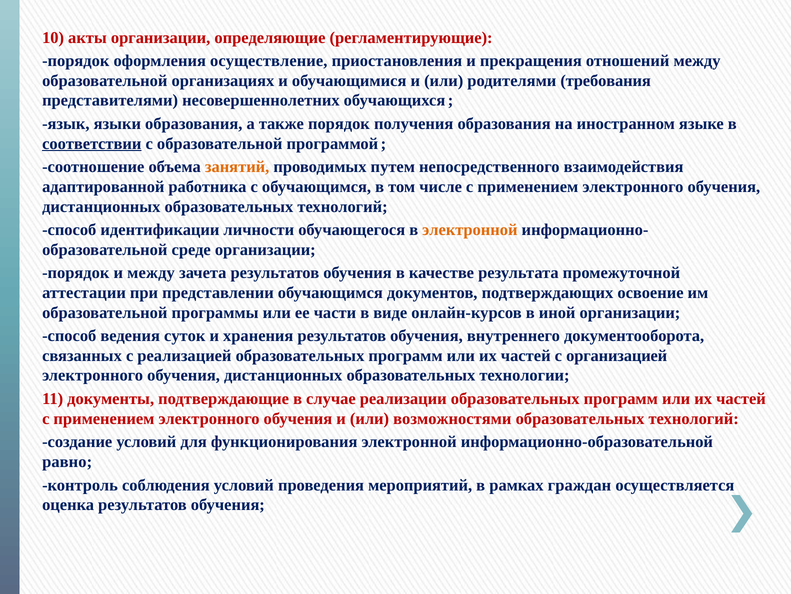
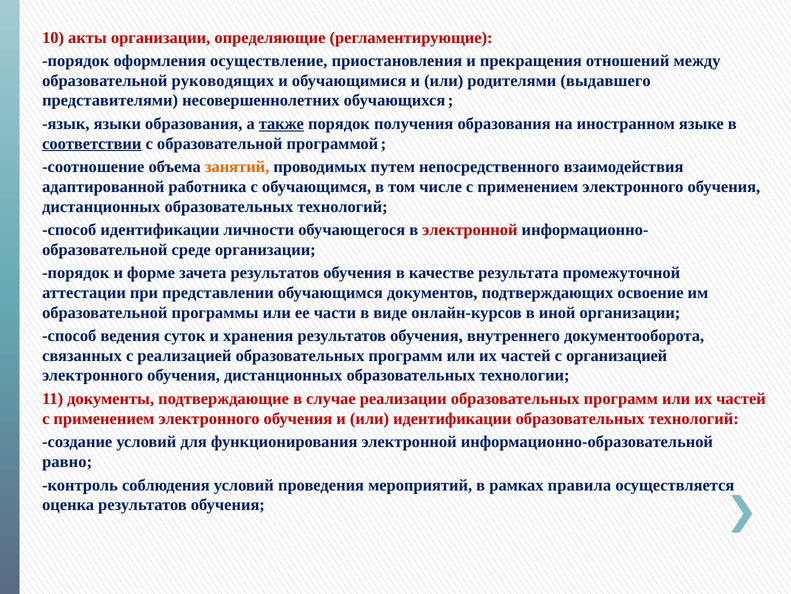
организациях: организациях -> руководящих
требования: требования -> выдавшего
также underline: none -> present
электронной at (470, 230) colour: orange -> red
и между: между -> форме
или возможностями: возможностями -> идентификации
граждан: граждан -> правила
